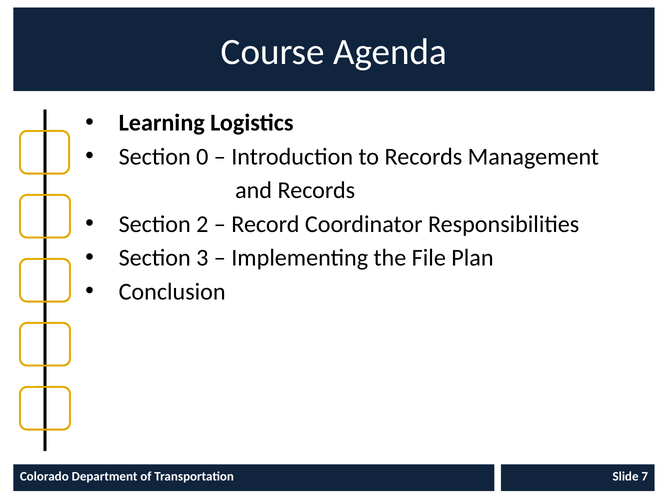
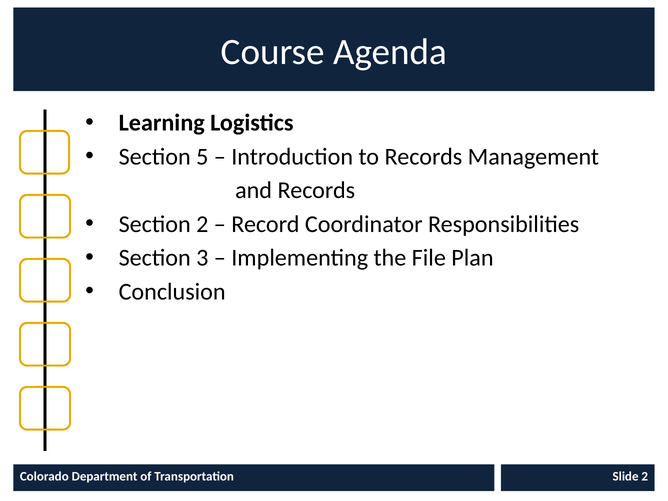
0: 0 -> 5
Slide 7: 7 -> 2
